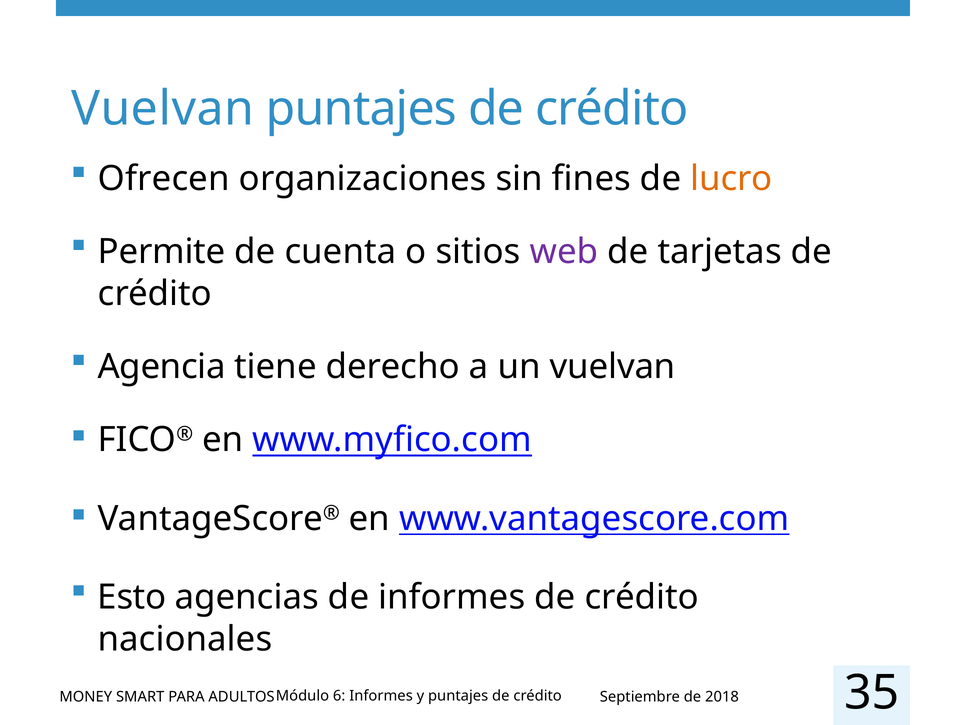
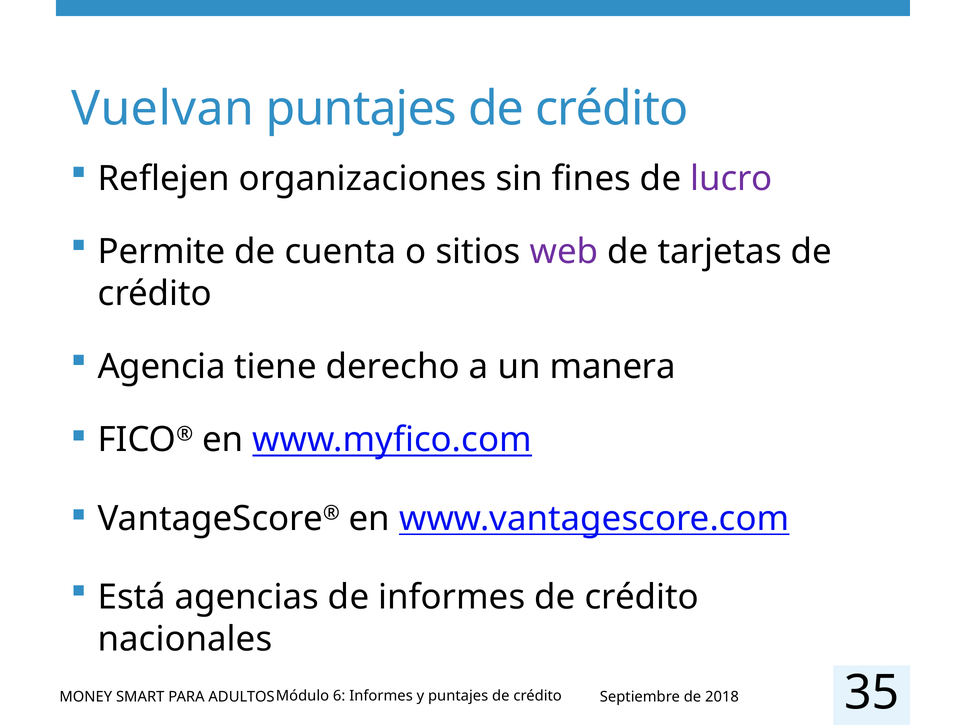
Ofrecen: Ofrecen -> Reflejen
lucro colour: orange -> purple
un vuelvan: vuelvan -> manera
Esto: Esto -> Está
